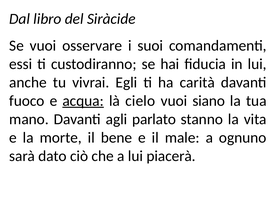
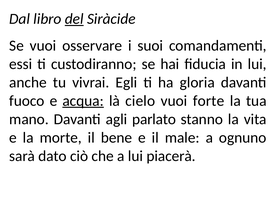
del underline: none -> present
carità: carità -> gloria
siano: siano -> forte
